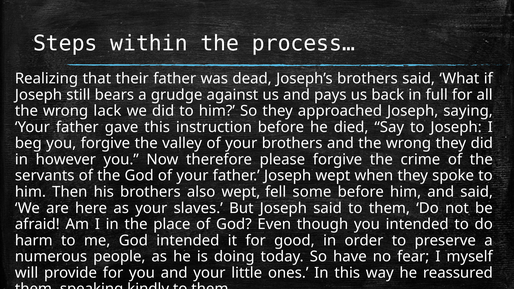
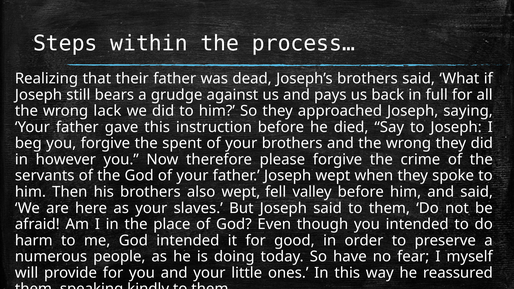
valley: valley -> spent
some: some -> valley
